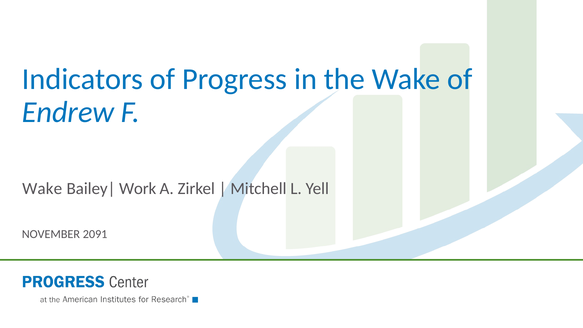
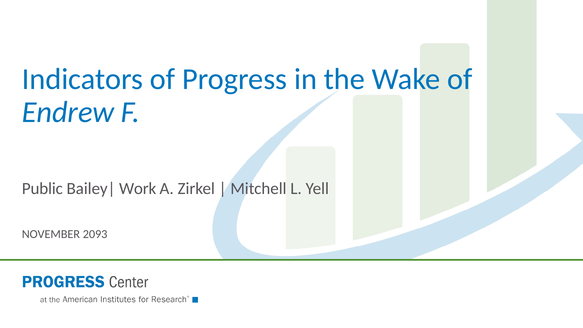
Wake at (42, 189): Wake -> Public
2091: 2091 -> 2093
